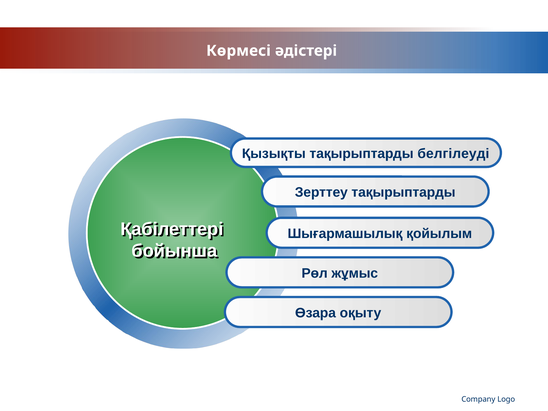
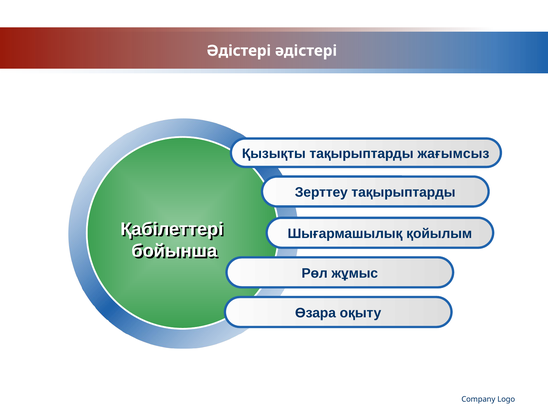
Көрмесі at (239, 51): Көрмесі -> Әдістері
белгілеуді: белгілеуді -> жағымсыз
